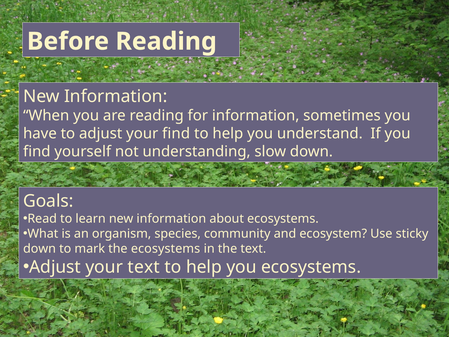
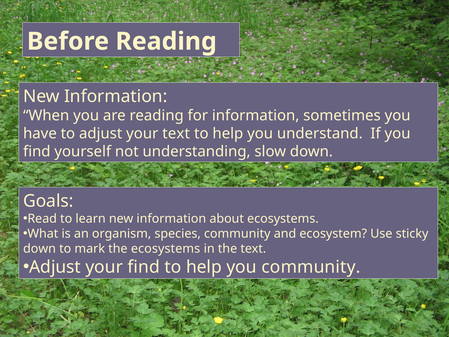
your find: find -> text
your text: text -> find
you ecosystems: ecosystems -> community
